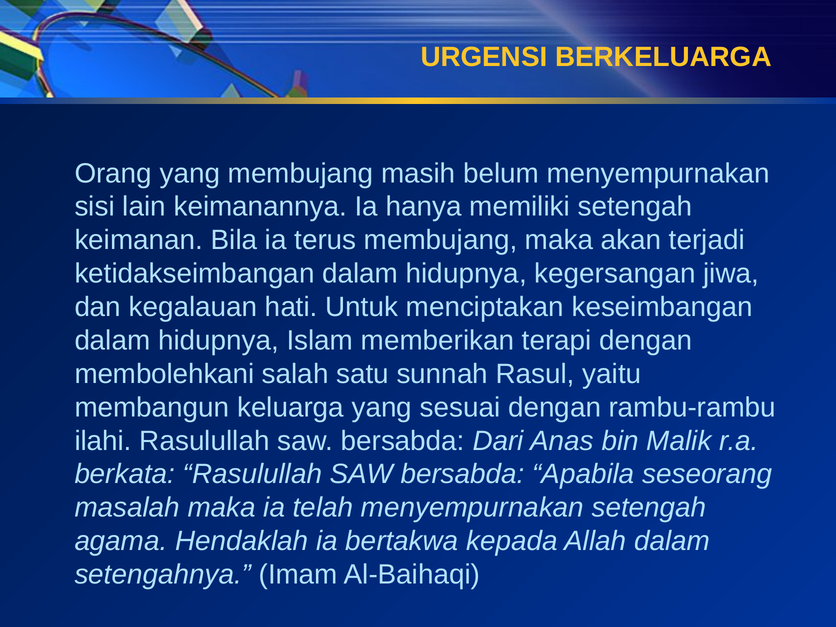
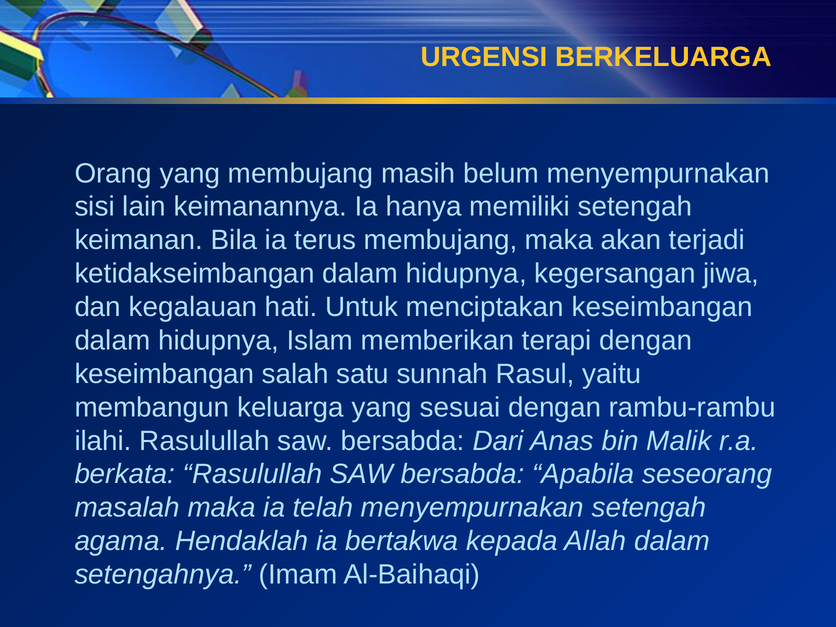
membolehkani at (164, 374): membolehkani -> keseimbangan
